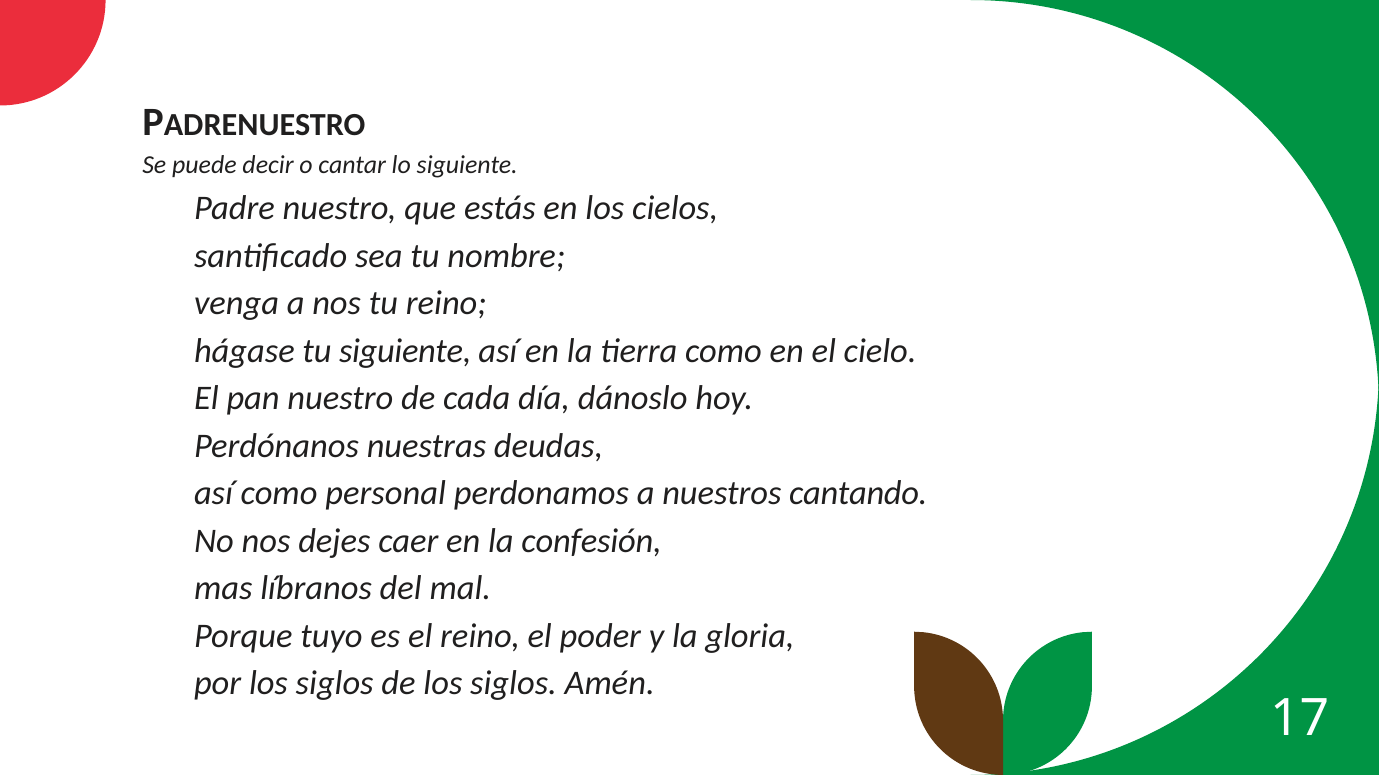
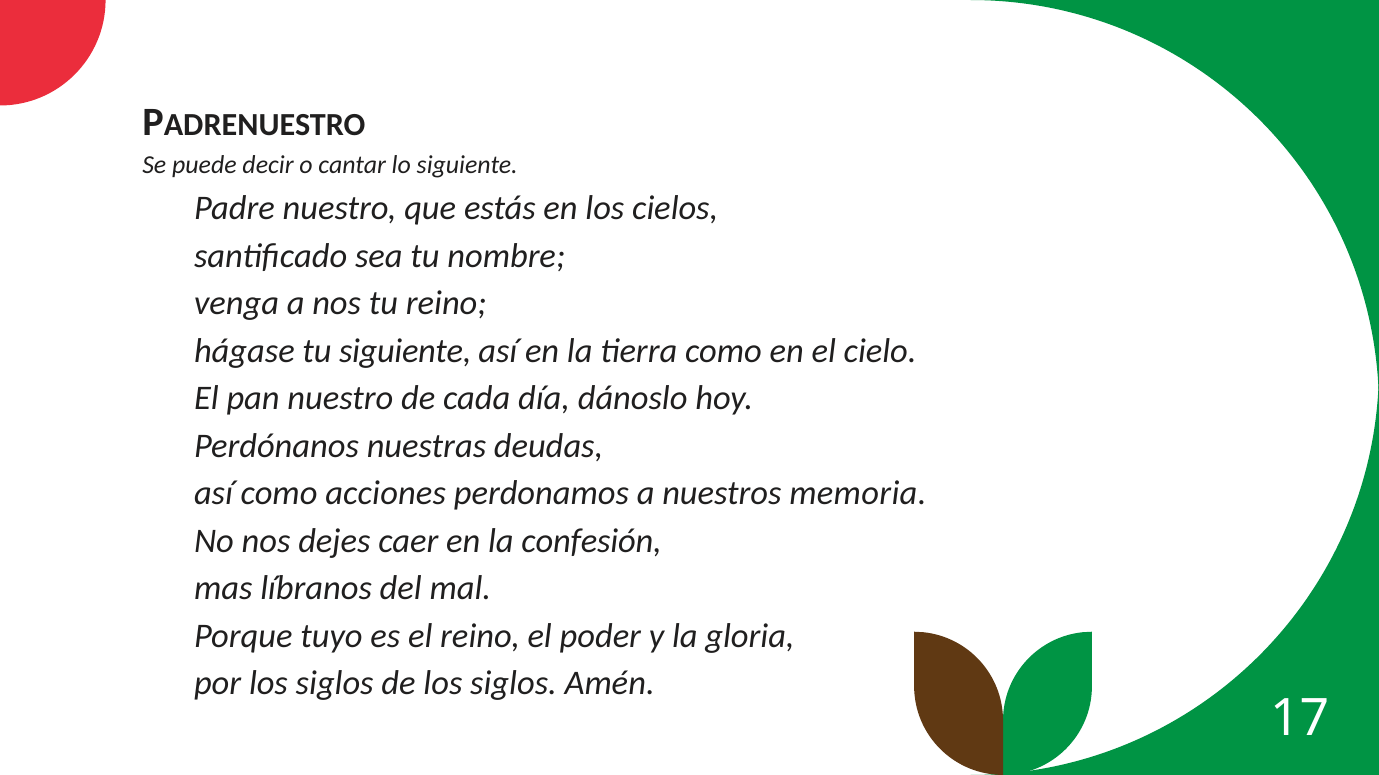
personal: personal -> acciones
cantando: cantando -> memoria
